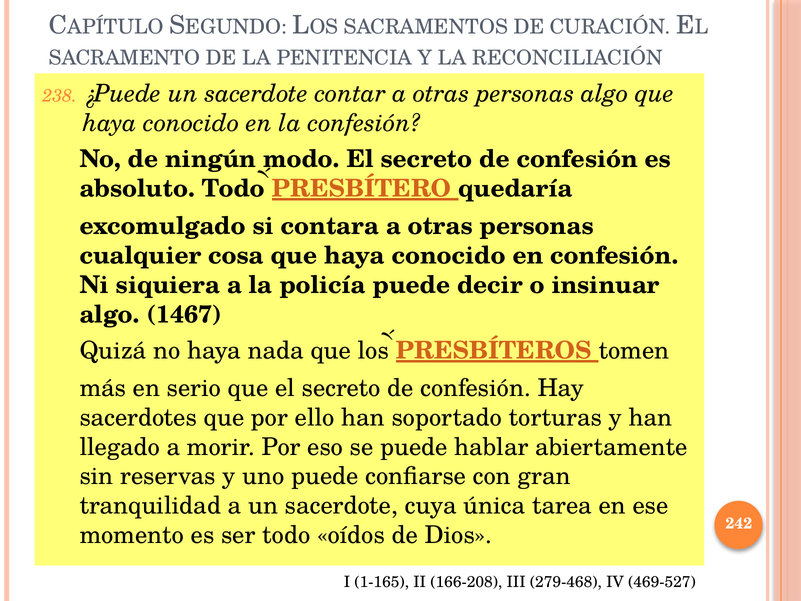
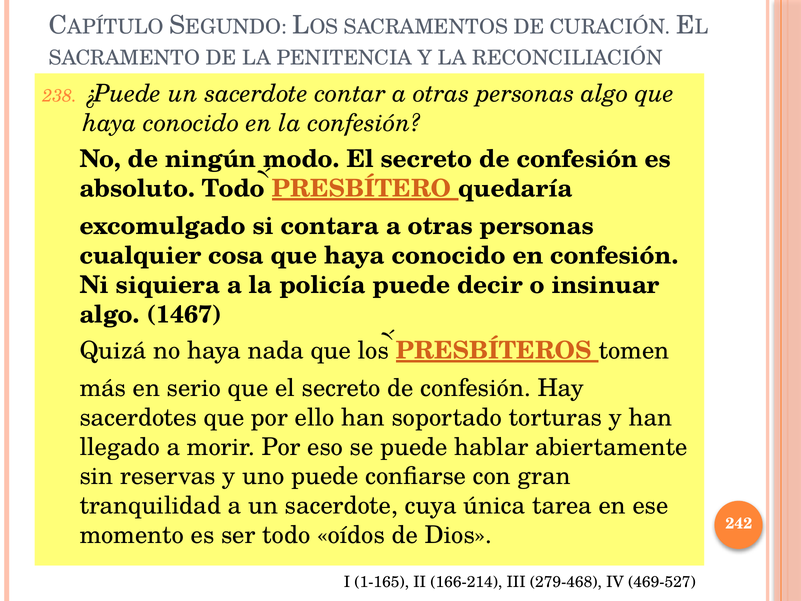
166-208: 166-208 -> 166-214
